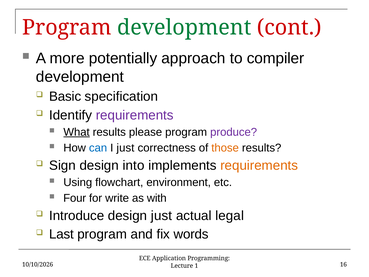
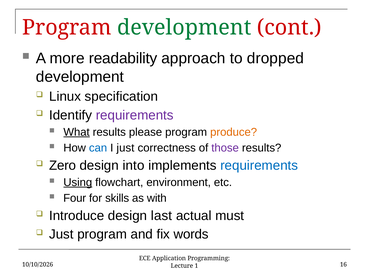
potentially: potentially -> readability
compiler: compiler -> dropped
Basic: Basic -> Linux
produce colour: purple -> orange
those colour: orange -> purple
Sign: Sign -> Zero
requirements at (259, 165) colour: orange -> blue
Using underline: none -> present
write: write -> skills
design just: just -> last
legal: legal -> must
Last at (61, 234): Last -> Just
